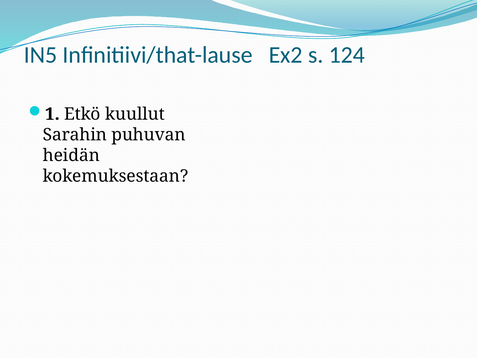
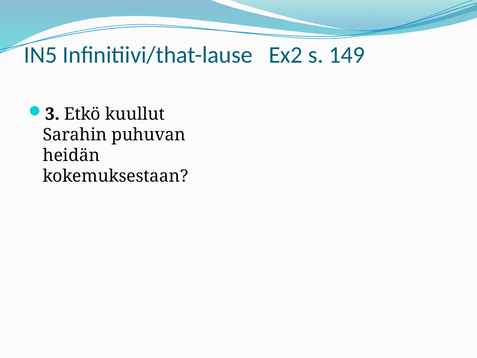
124: 124 -> 149
1: 1 -> 3
